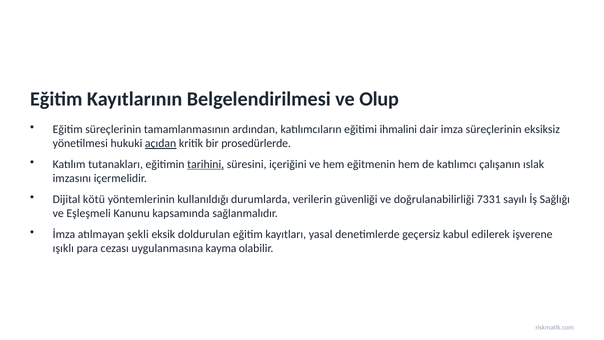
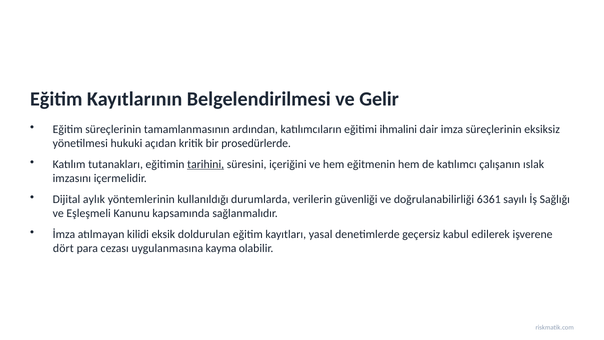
Olup: Olup -> Gelir
açıdan underline: present -> none
kötü: kötü -> aylık
7331: 7331 -> 6361
şekli: şekli -> kilidi
ışıklı: ışıklı -> dört
